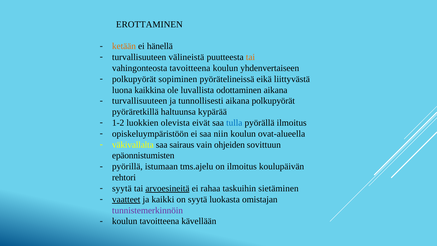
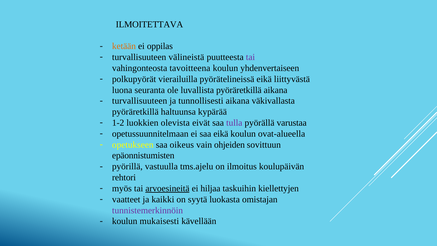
EROTTAMINEN: EROTTAMINEN -> ILMOITETTAVA
hänellä: hänellä -> oppilas
tai at (250, 57) colour: orange -> purple
sopiminen: sopiminen -> vierailuilla
kaikkina: kaikkina -> seuranta
luvallista odottaminen: odottaminen -> pyöräretkillä
aikana polkupyörät: polkupyörät -> väkivallasta
tulla colour: blue -> purple
pyörällä ilmoitus: ilmoitus -> varustaa
opiskeluympäristöön: opiskeluympäristöön -> opetussuunnitelmaan
saa niin: niin -> eikä
väkivallalta: väkivallalta -> opetukseen
sairaus: sairaus -> oikeus
istumaan: istumaan -> vastuulla
syytä at (122, 188): syytä -> myös
rahaa: rahaa -> hiljaa
sietäminen: sietäminen -> kiellettyjen
vaatteet underline: present -> none
koulun tavoitteena: tavoitteena -> mukaisesti
